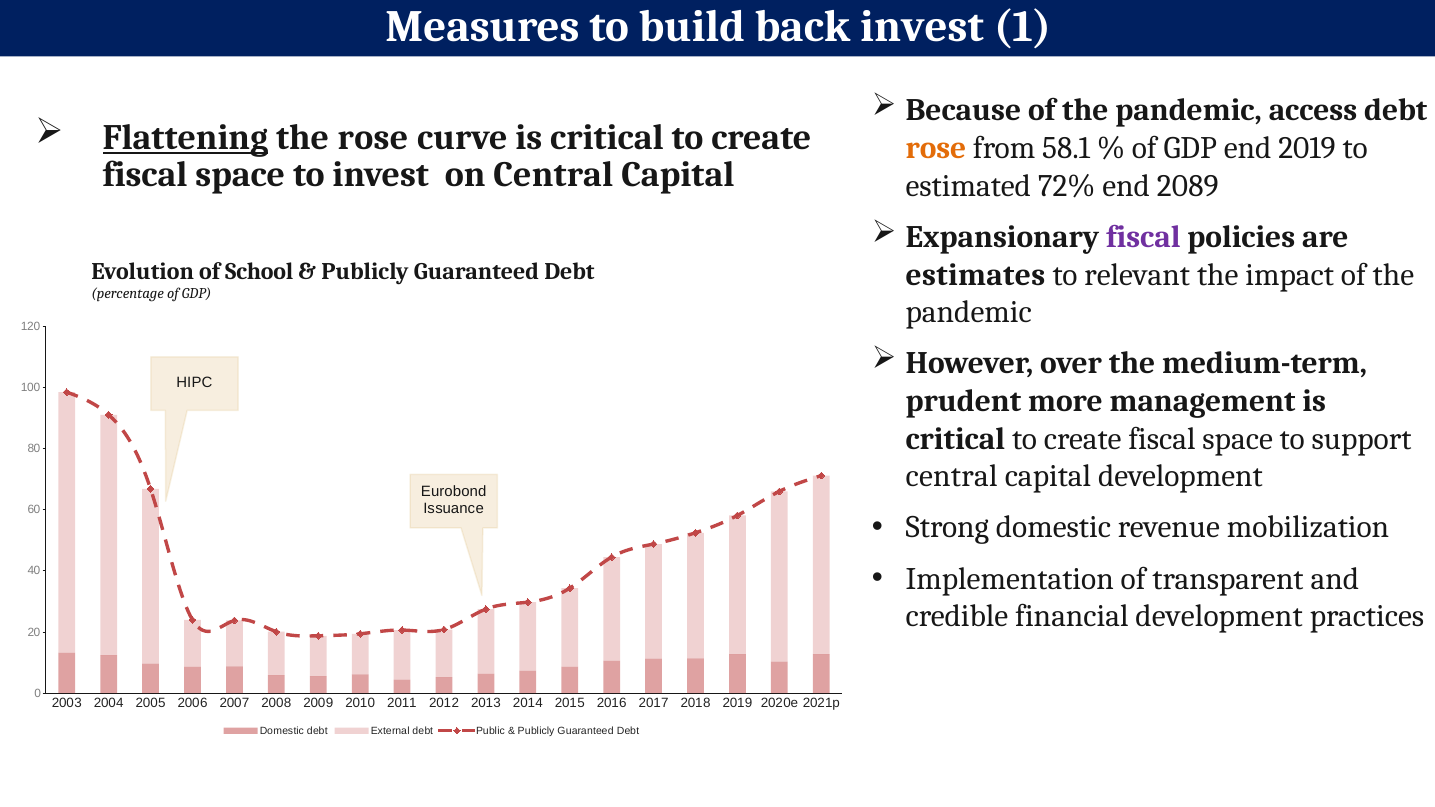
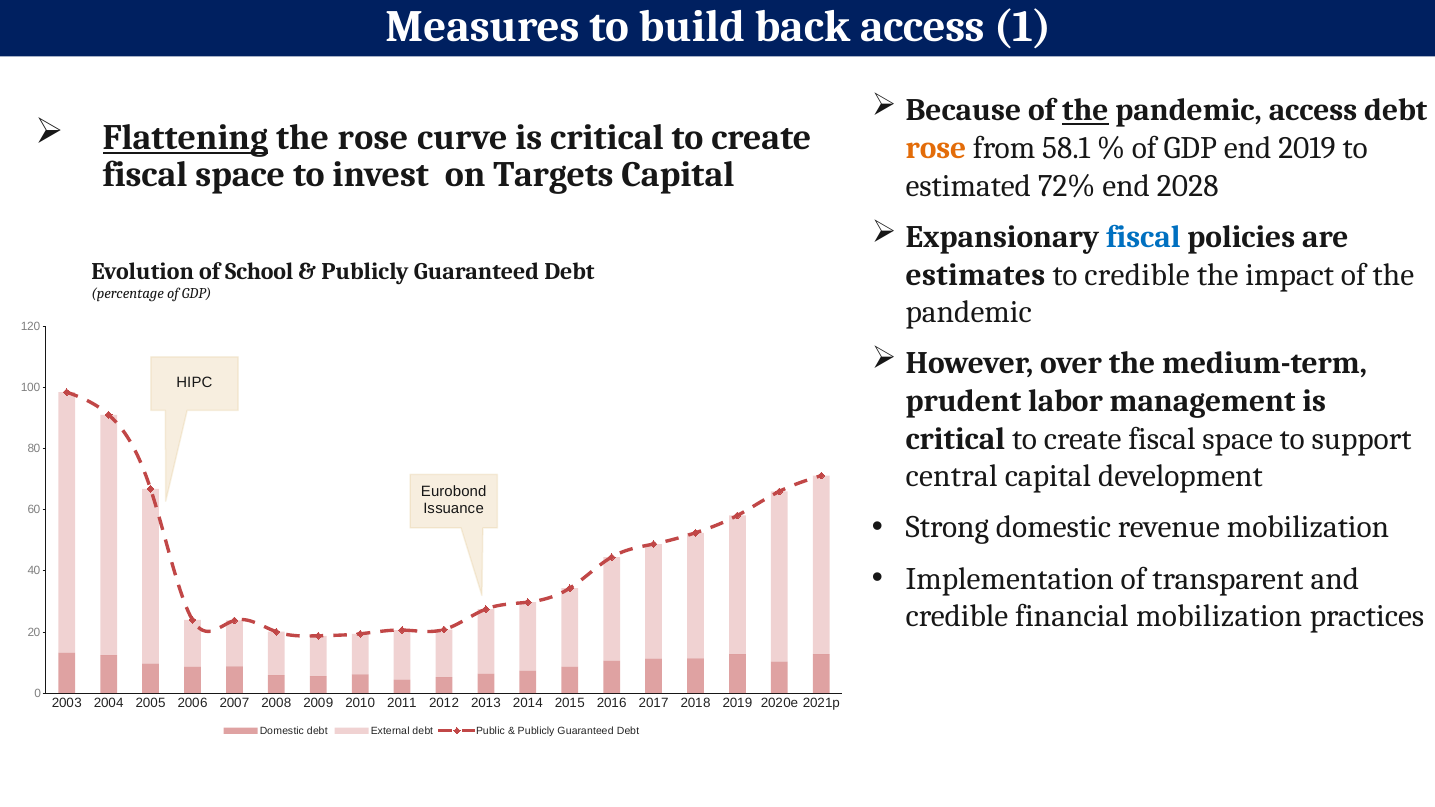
back invest: invest -> access
the at (1085, 111) underline: none -> present
on Central: Central -> Targets
2089: 2089 -> 2028
fiscal at (1143, 237) colour: purple -> blue
to relevant: relevant -> credible
more: more -> labor
financial development: development -> mobilization
